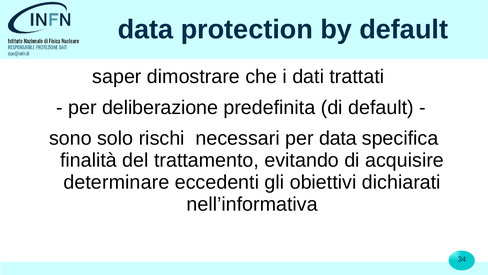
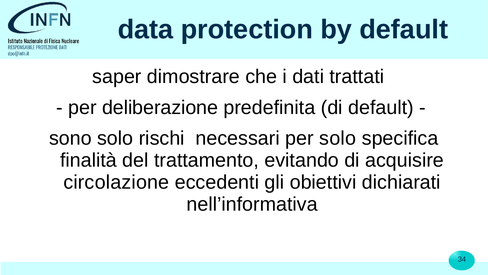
per data: data -> solo
determinare: determinare -> circolazione
